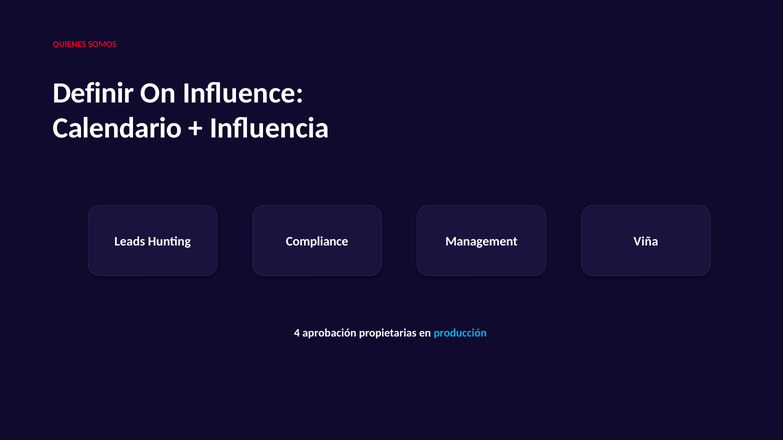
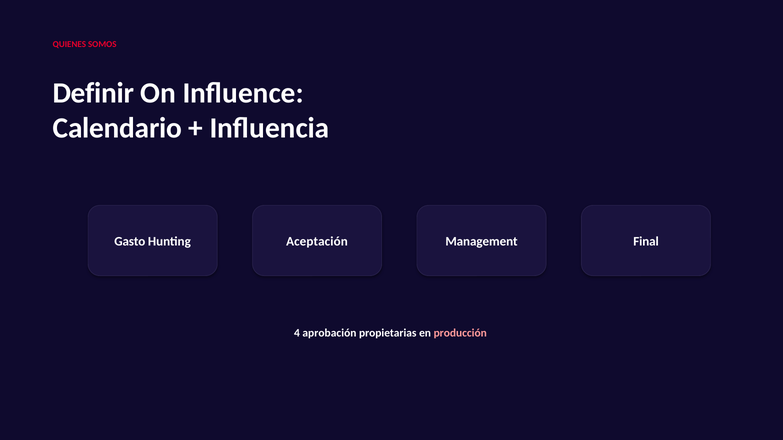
Leads: Leads -> Gasto
Compliance: Compliance -> Aceptación
Viña: Viña -> Final
producción colour: light blue -> pink
